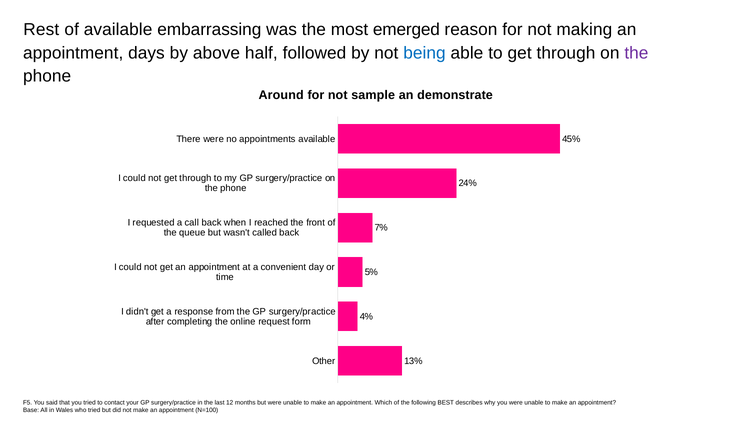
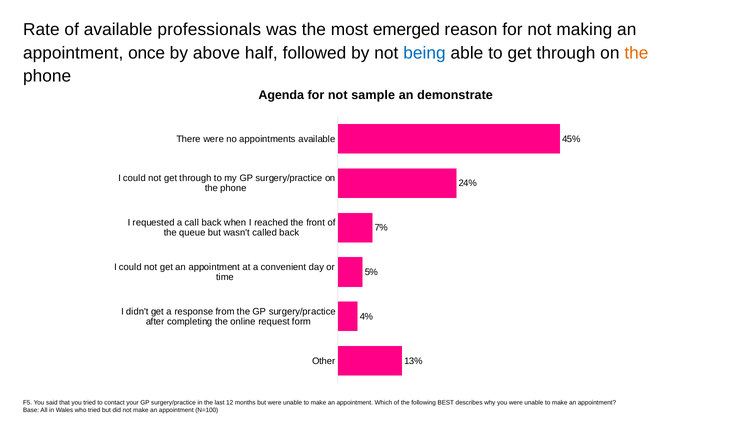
Rest: Rest -> Rate
embarrassing: embarrassing -> professionals
days: days -> once
the at (636, 53) colour: purple -> orange
Around: Around -> Agenda
